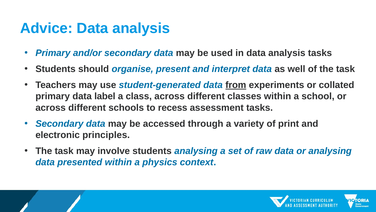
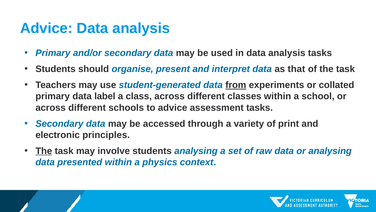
well: well -> that
to recess: recess -> advice
The at (44, 151) underline: none -> present
